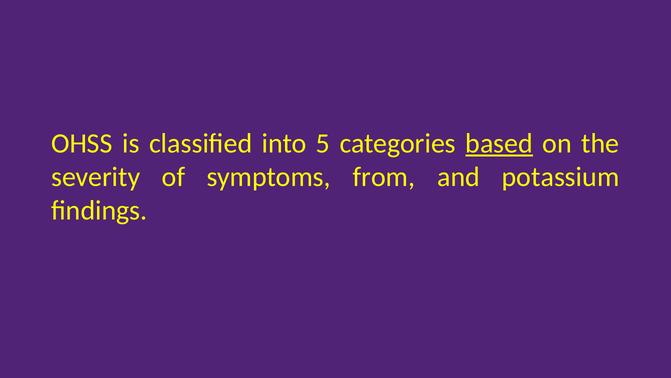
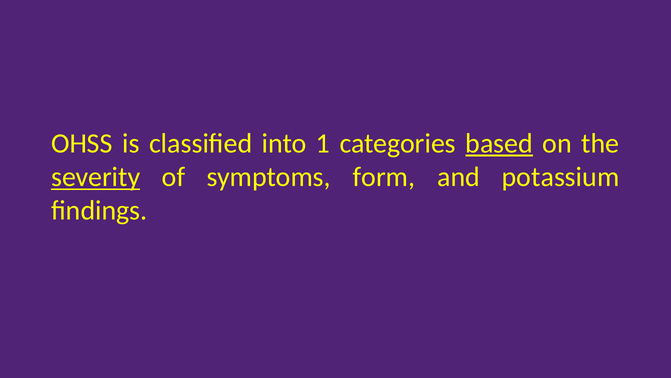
5: 5 -> 1
severity underline: none -> present
from: from -> form
